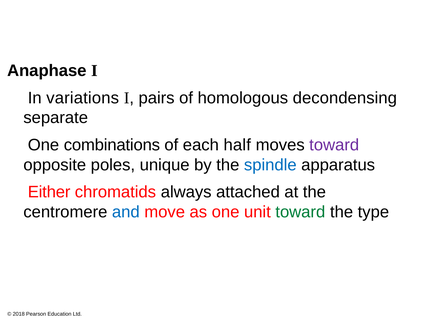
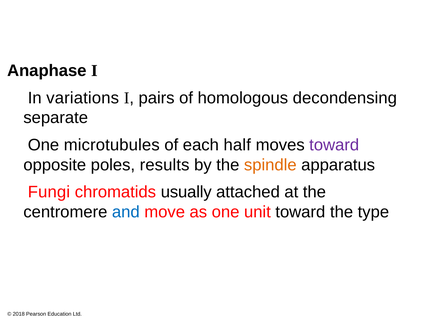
combinations: combinations -> microtubules
unique: unique -> results
spindle colour: blue -> orange
Either: Either -> Fungi
always: always -> usually
toward at (300, 212) colour: green -> black
